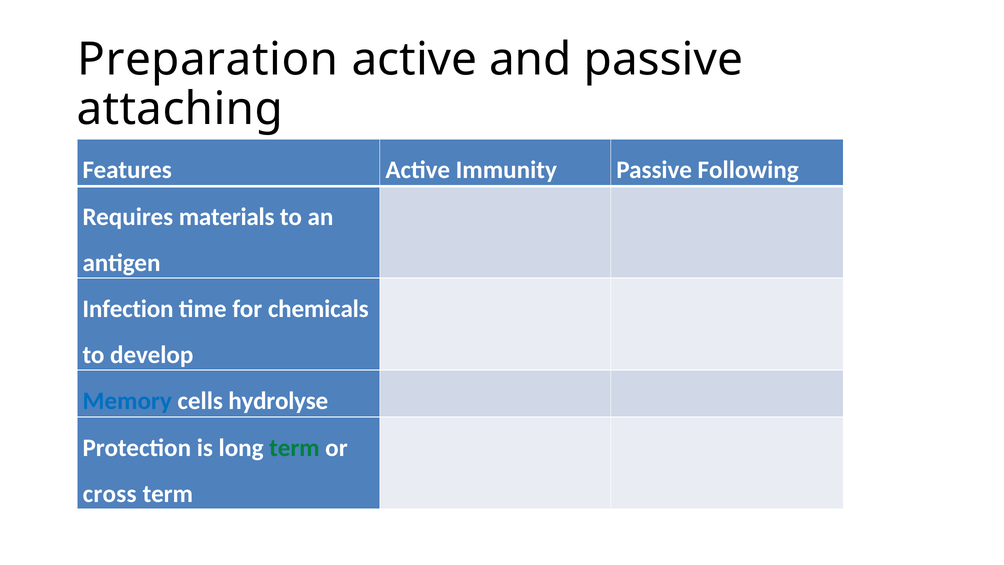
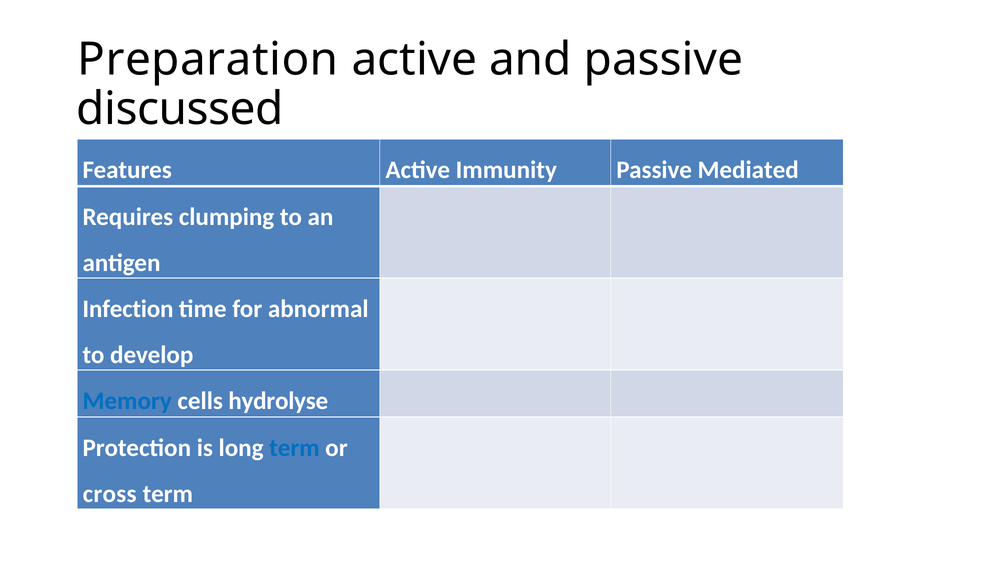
attaching: attaching -> discussed
Following: Following -> Mediated
materials: materials -> clumping
chemicals: chemicals -> abnormal
term at (294, 448) colour: green -> blue
